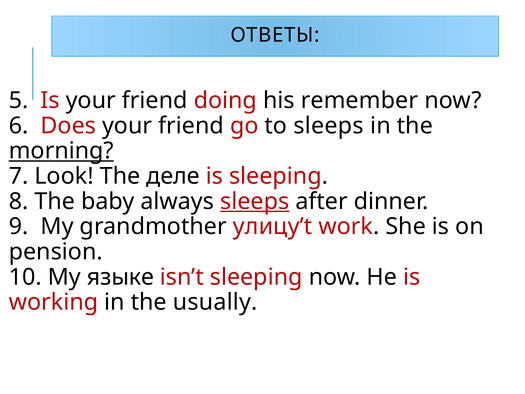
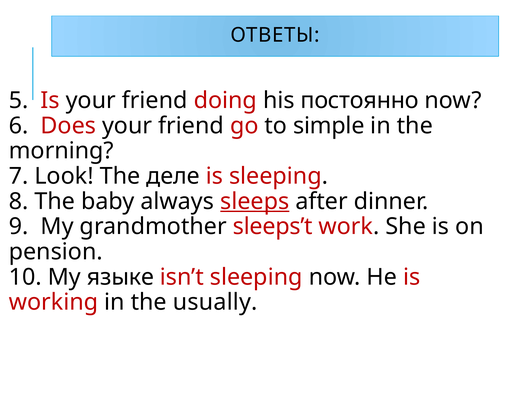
remember: remember -> постоянно
to sleeps: sleeps -> simple
morning underline: present -> none
улицу’t: улицу’t -> sleeps’t
